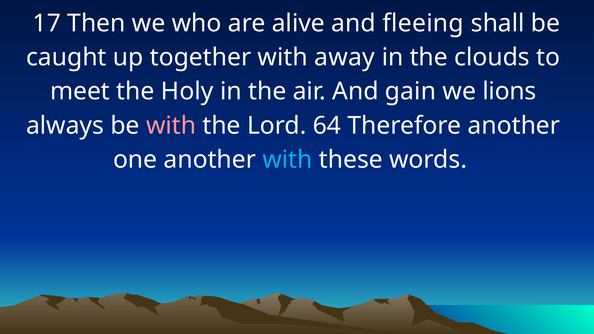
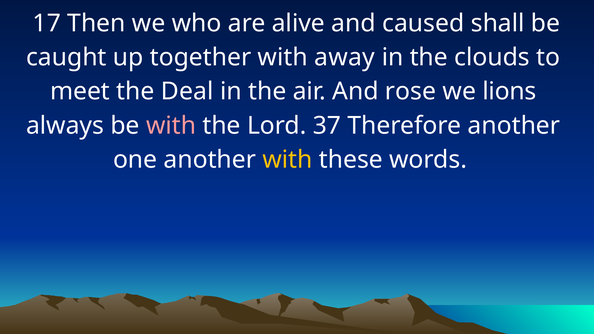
fleeing: fleeing -> caused
Holy: Holy -> Deal
gain: gain -> rose
64: 64 -> 37
with at (287, 160) colour: light blue -> yellow
